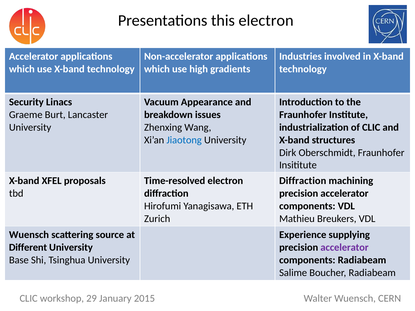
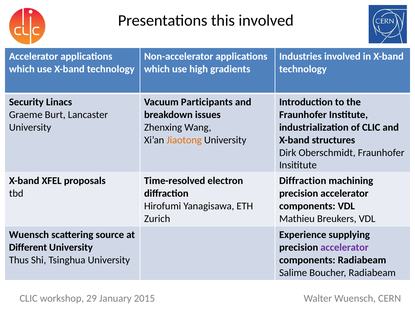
this electron: electron -> involved
Appearance: Appearance -> Participants
Jiaotong colour: blue -> orange
Base: Base -> Thus
